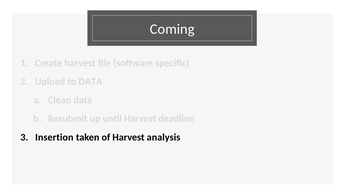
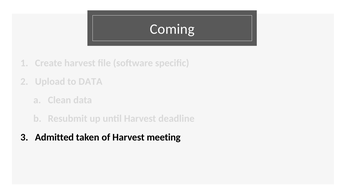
Insertion: Insertion -> Admitted
analysis: analysis -> meeting
